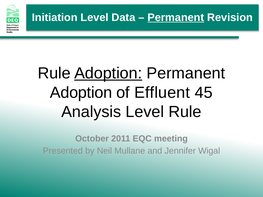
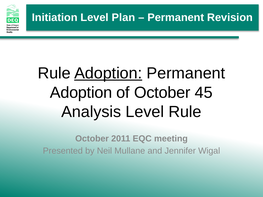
Data: Data -> Plan
Permanent at (176, 17) underline: present -> none
of Effluent: Effluent -> October
